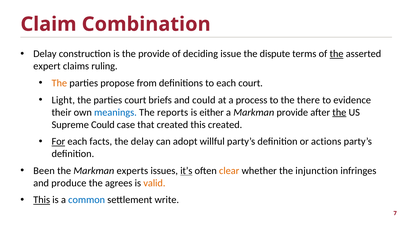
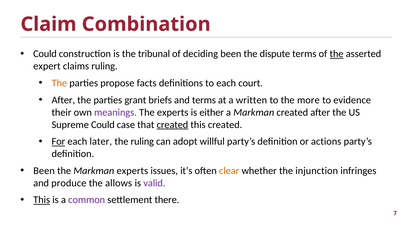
Delay at (45, 54): Delay -> Could
the provide: provide -> tribunal
deciding issue: issue -> been
from: from -> facts
Light at (63, 100): Light -> After
parties court: court -> grant
and could: could -> terms
process: process -> written
there: there -> more
meanings colour: blue -> purple
The reports: reports -> experts
Markman provide: provide -> created
the at (339, 112) underline: present -> none
created at (172, 124) underline: none -> present
facts: facts -> later
the delay: delay -> ruling
it’s underline: present -> none
agrees: agrees -> allows
valid colour: orange -> purple
common colour: blue -> purple
write: write -> there
